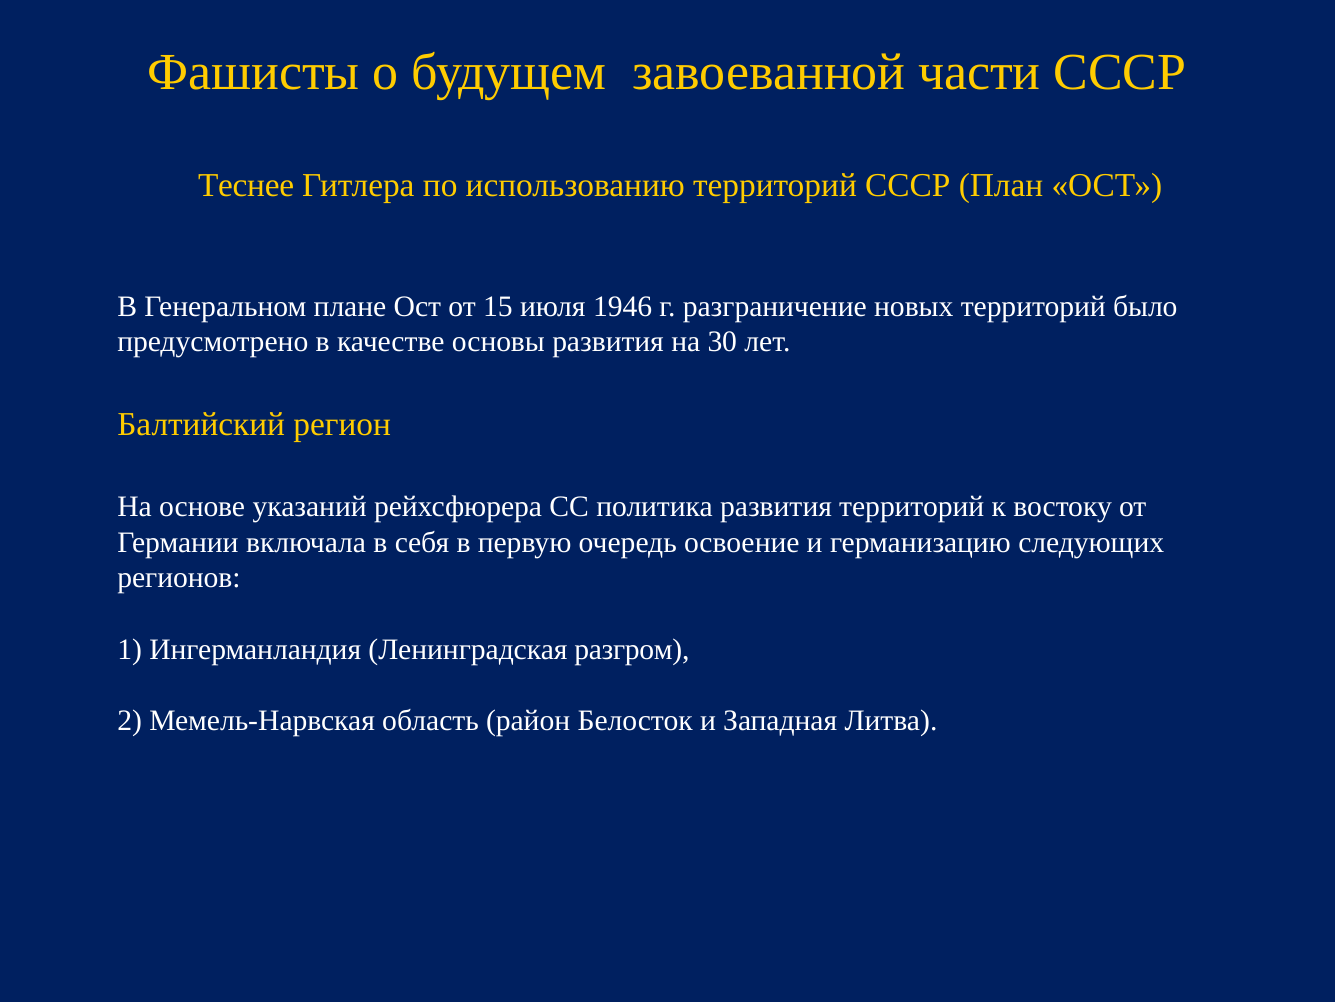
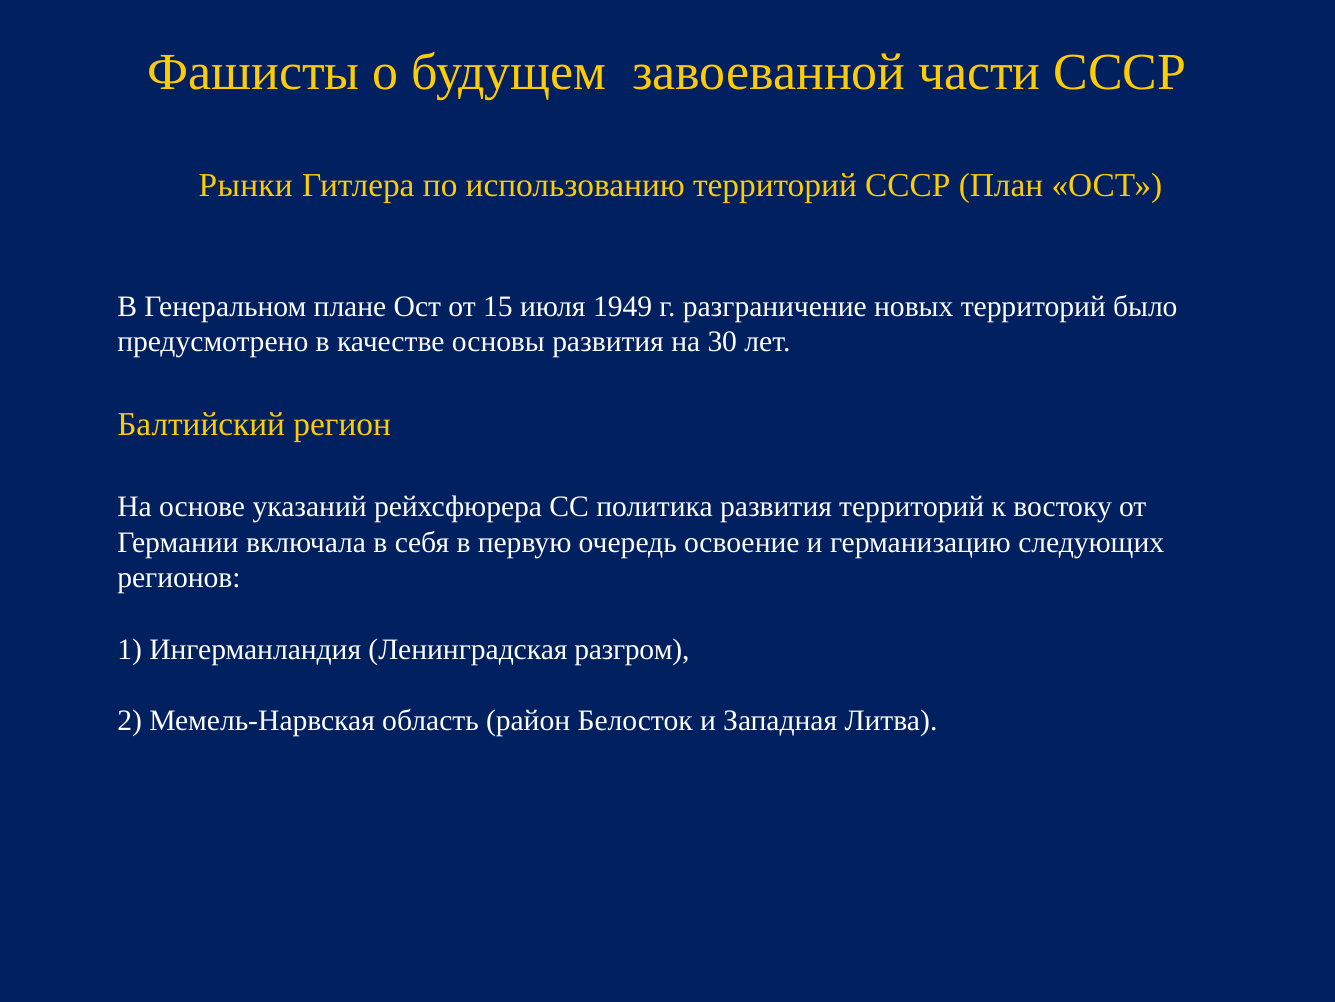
Теснее: Теснее -> Рынки
1946: 1946 -> 1949
